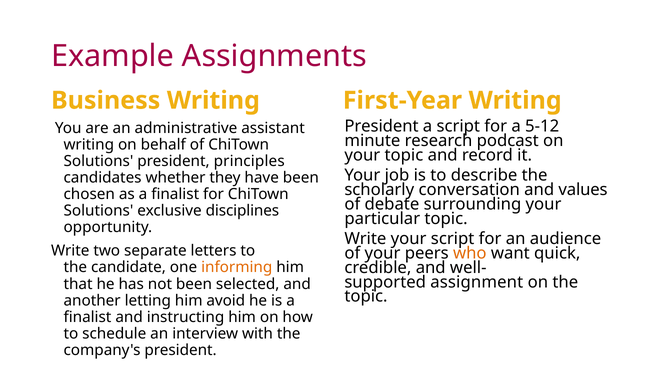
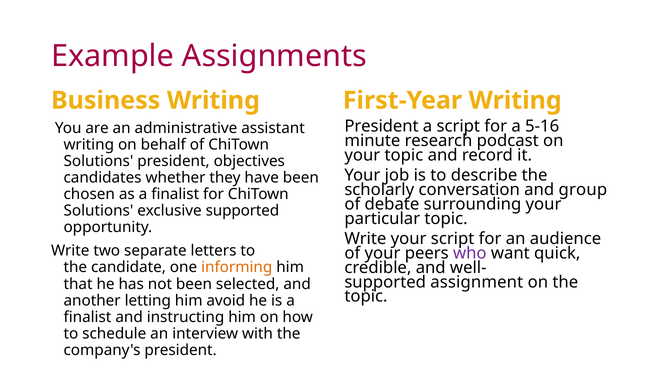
5-12: 5-12 -> 5-16
principles: principles -> objectives
values: values -> group
exclusive disciplines: disciplines -> supported
who colour: orange -> purple
